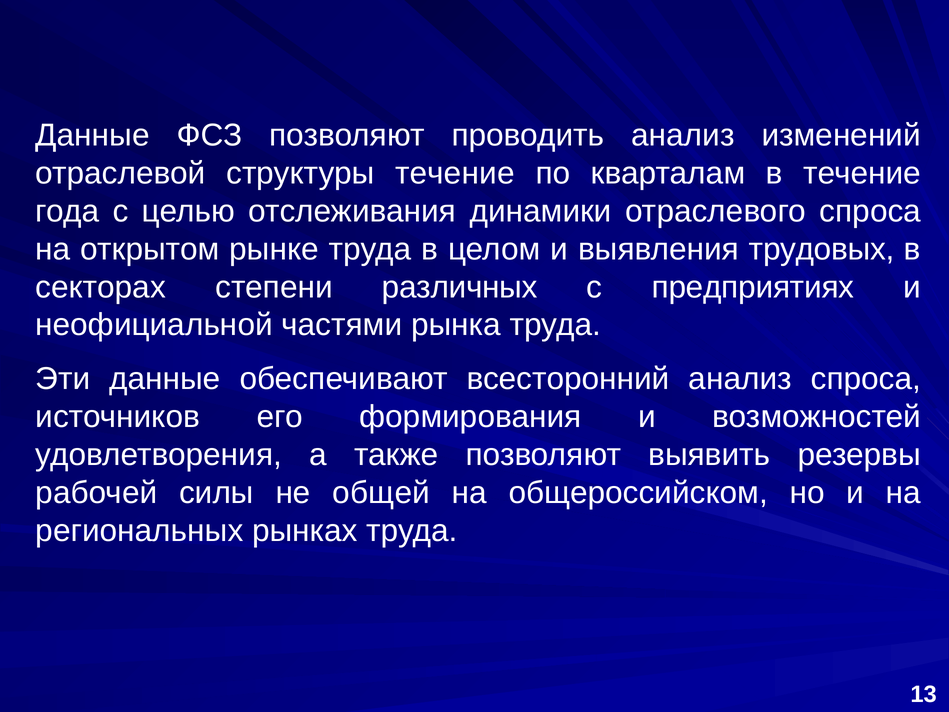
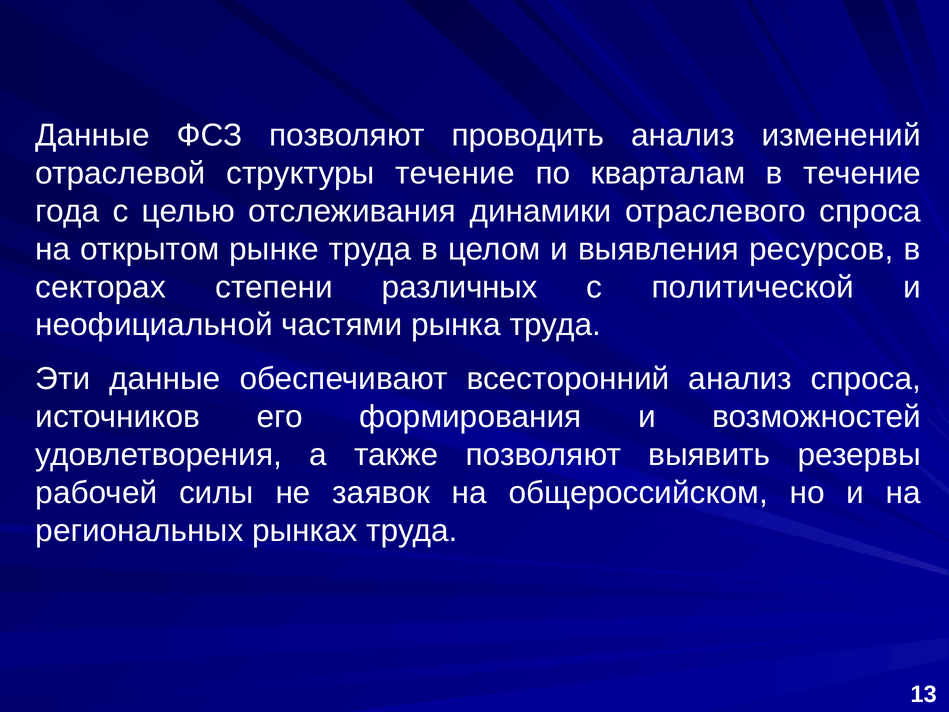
трудовых: трудовых -> ресурсов
предприятиях: предприятиях -> политической
общей: общей -> заявок
